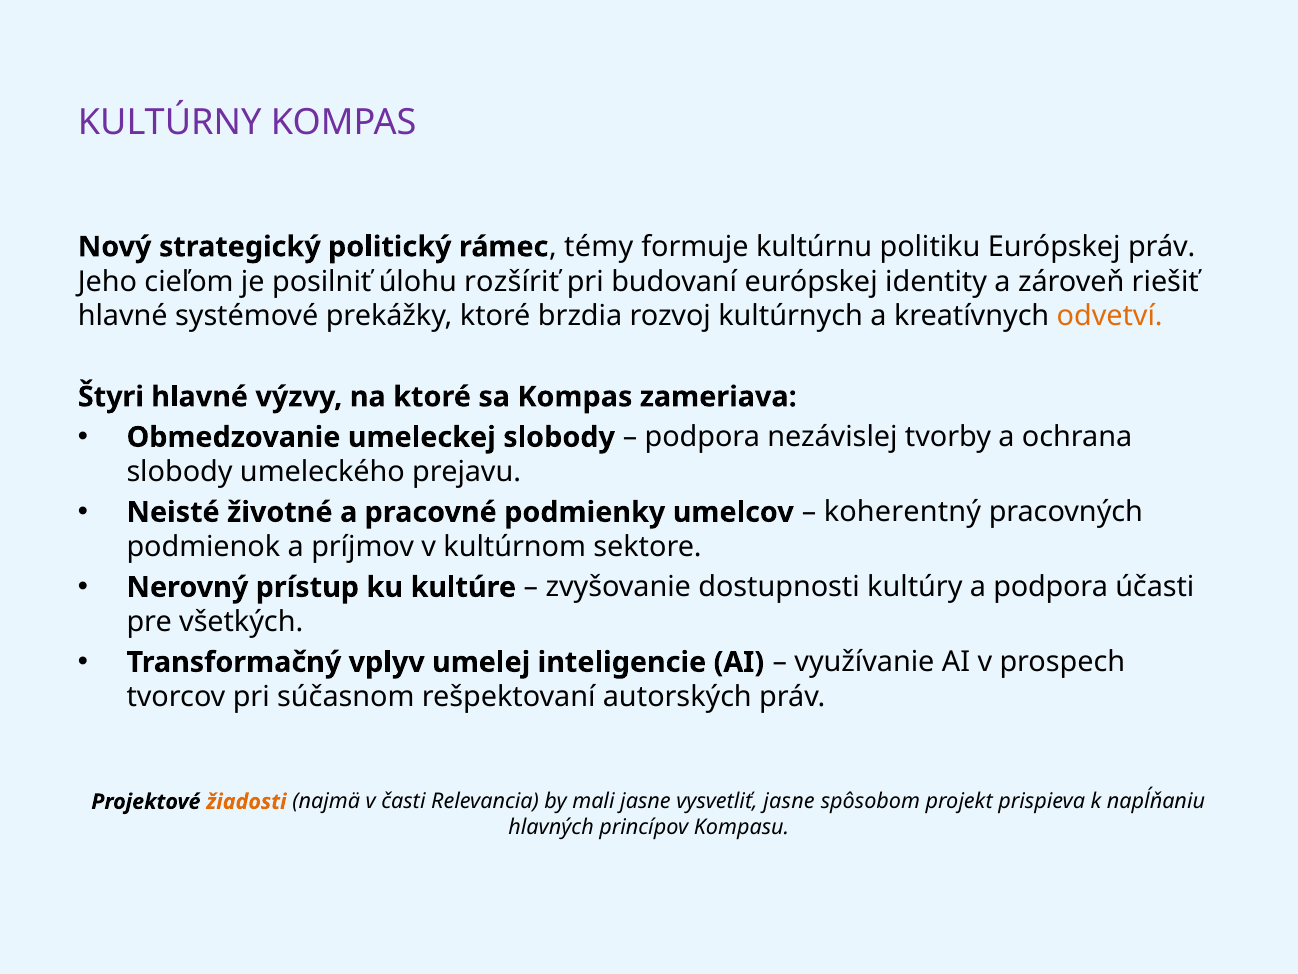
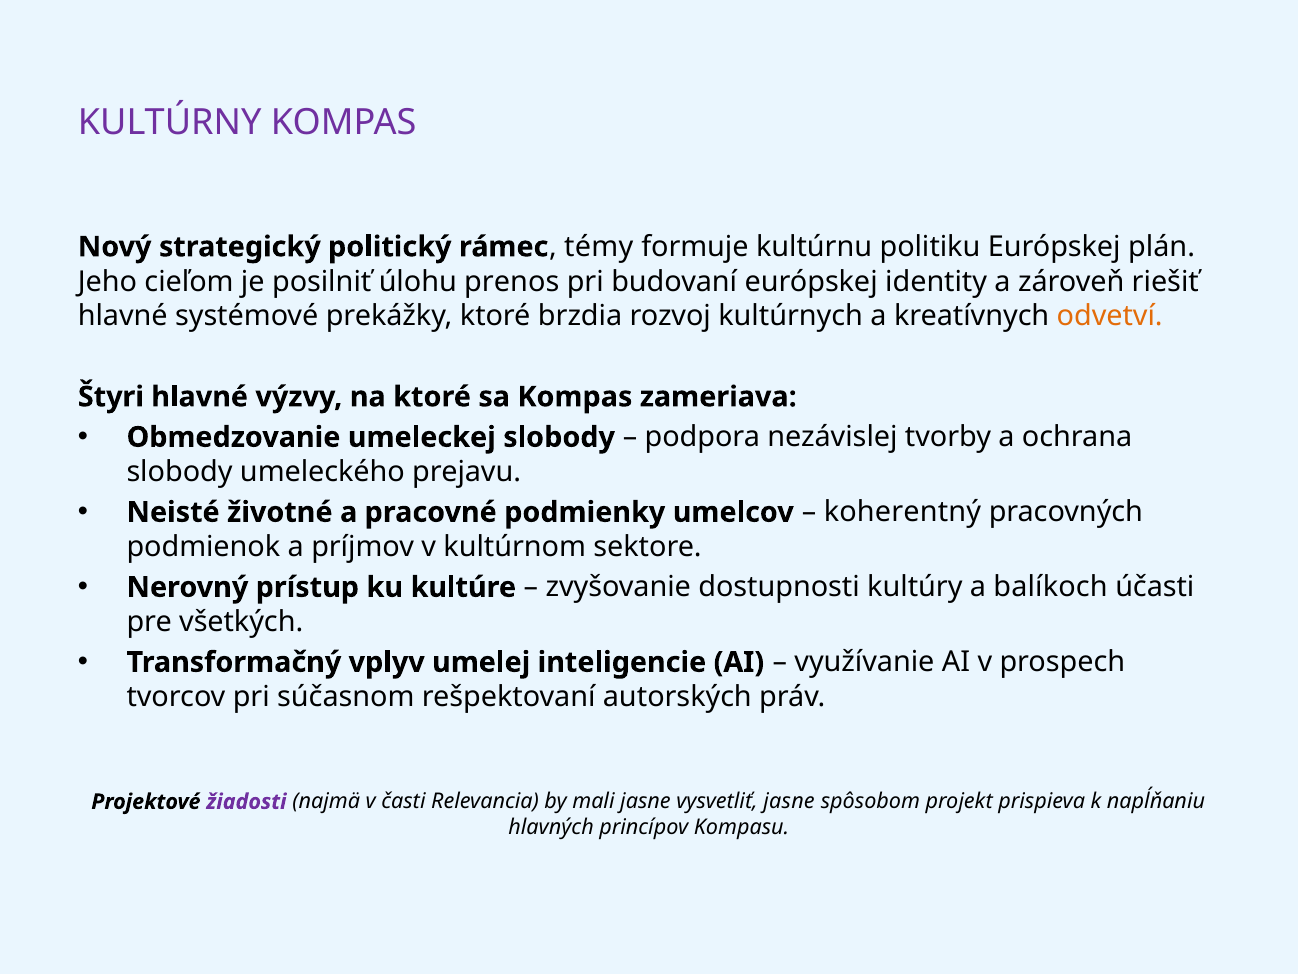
Európskej práv: práv -> plán
rozšíriť: rozšíriť -> prenos
a podpora: podpora -> balíkoch
žiadosti colour: orange -> purple
